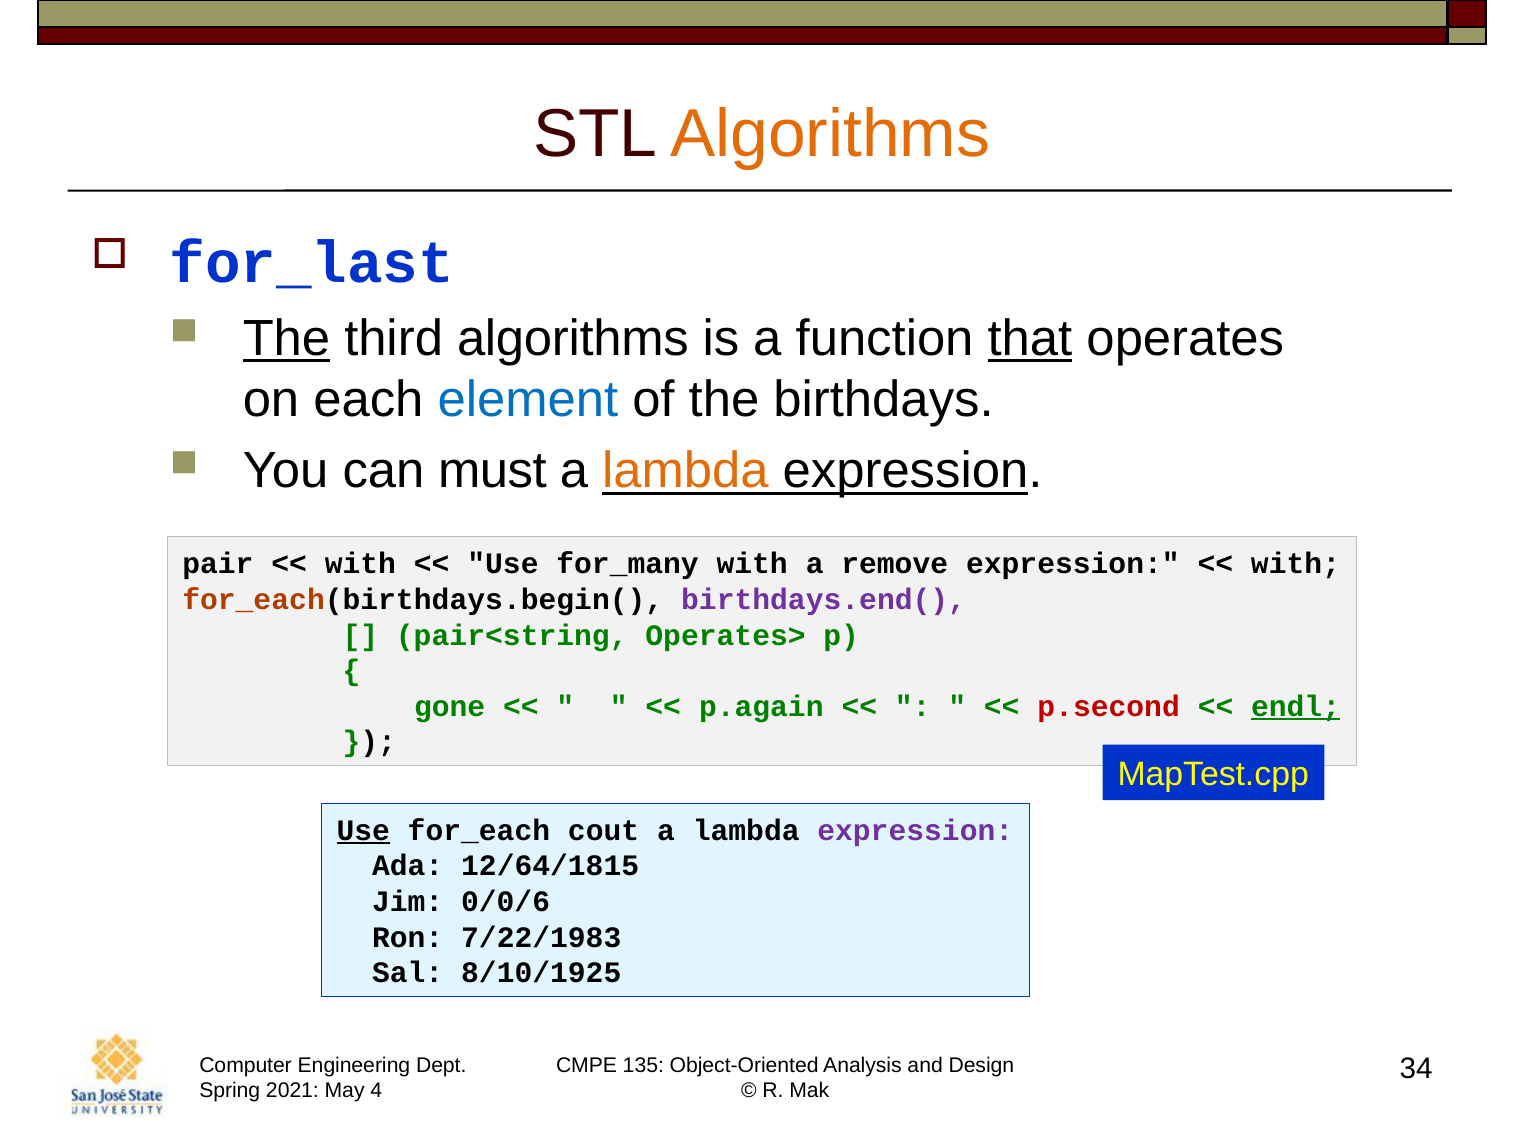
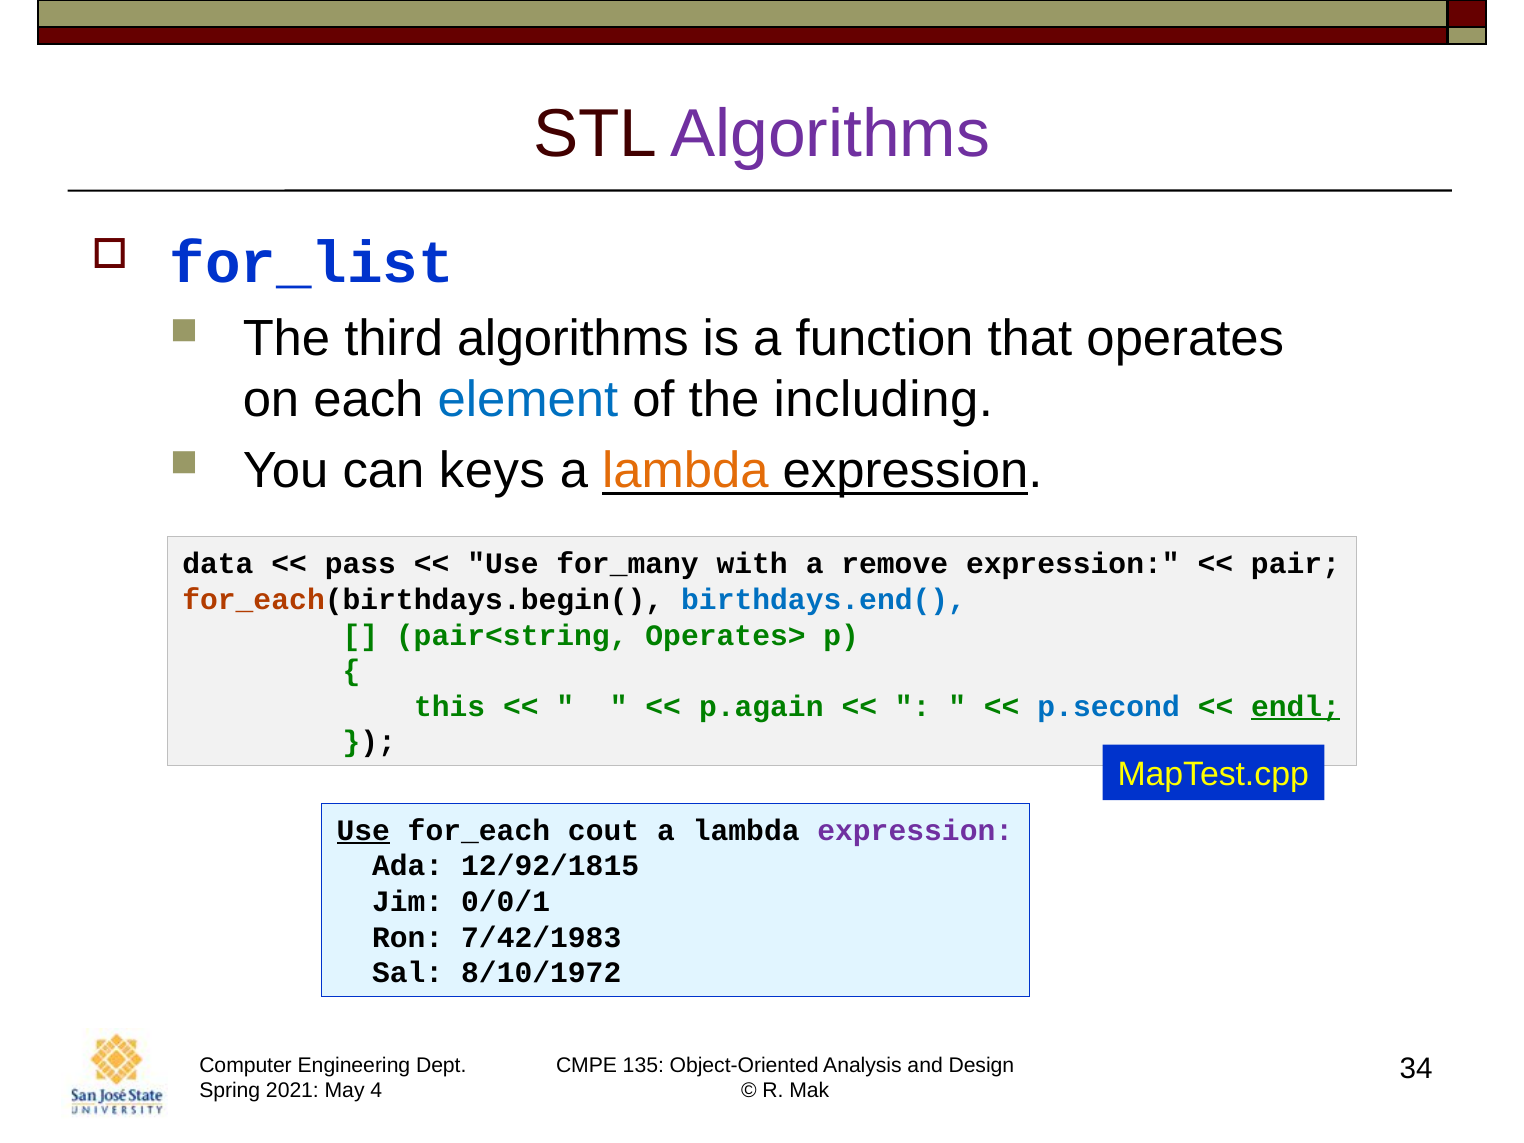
Algorithms at (830, 134) colour: orange -> purple
for_last: for_last -> for_list
The at (286, 339) underline: present -> none
that underline: present -> none
birthdays: birthdays -> including
must: must -> keys
pair: pair -> data
with at (360, 564): with -> pass
with at (1296, 564): with -> pair
birthdays.end( colour: purple -> blue
gone: gone -> this
p.second colour: red -> blue
12/64/1815: 12/64/1815 -> 12/92/1815
0/0/6: 0/0/6 -> 0/0/1
7/22/1983: 7/22/1983 -> 7/42/1983
8/10/1925: 8/10/1925 -> 8/10/1972
